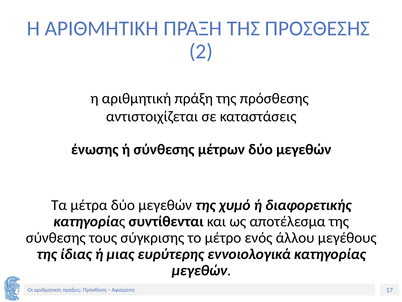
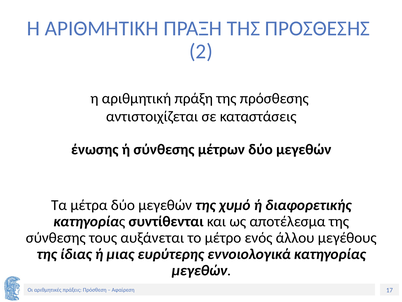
σύγκρισης: σύγκρισης -> αυξάνεται
